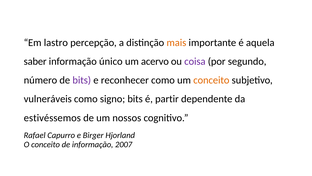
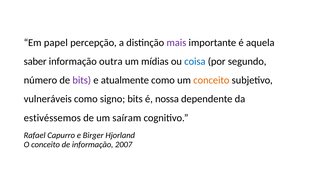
lastro: lastro -> papel
mais colour: orange -> purple
único: único -> outra
acervo: acervo -> mídias
coisa colour: purple -> blue
reconhecer: reconhecer -> atualmente
partir: partir -> nossa
nossos: nossos -> saíram
